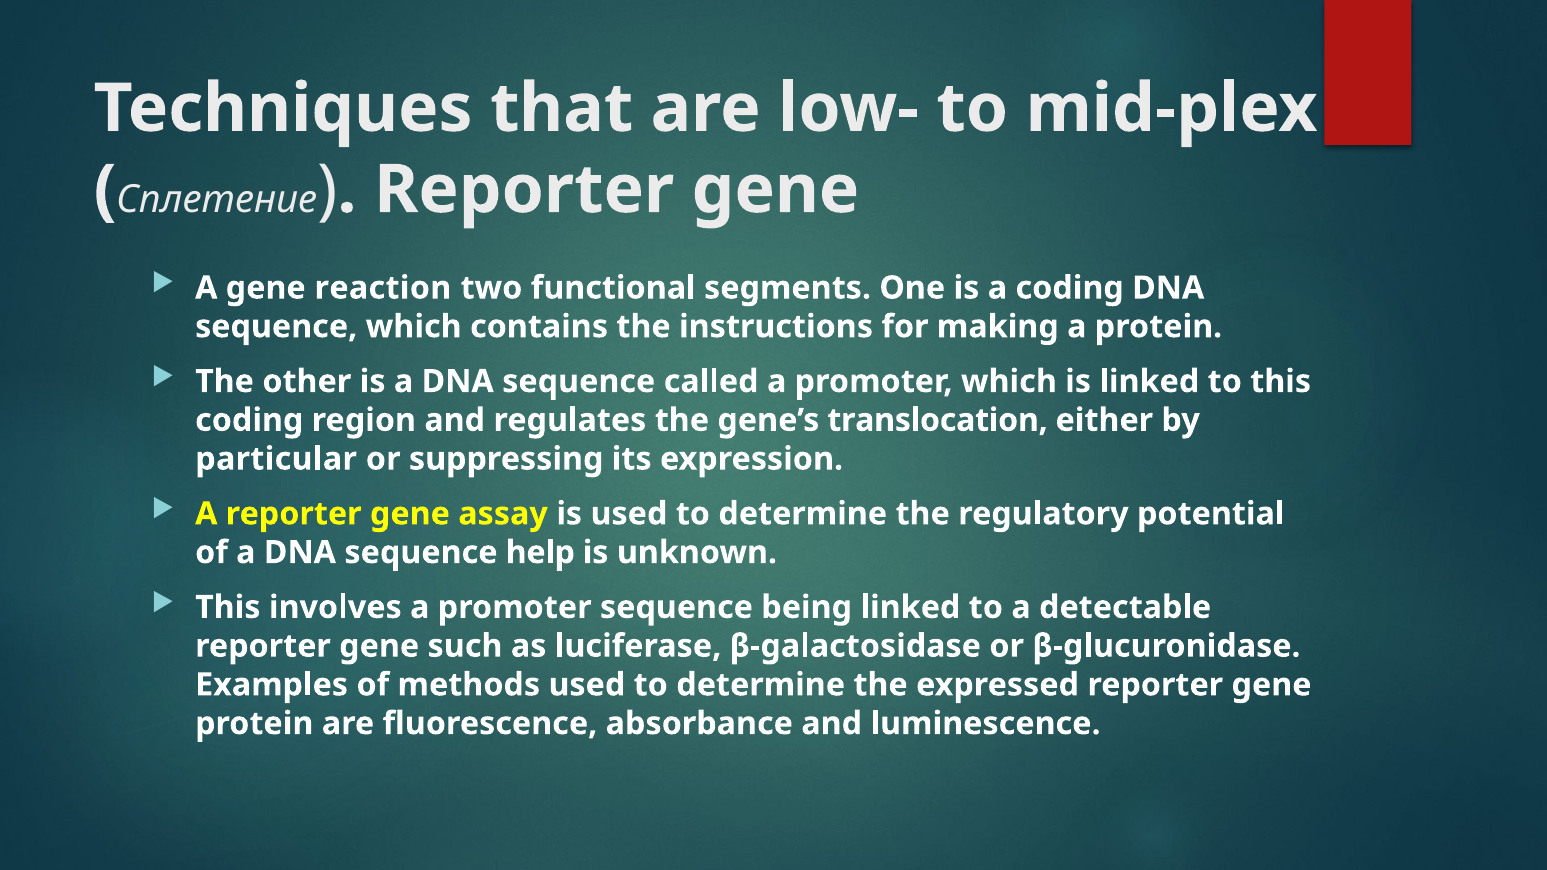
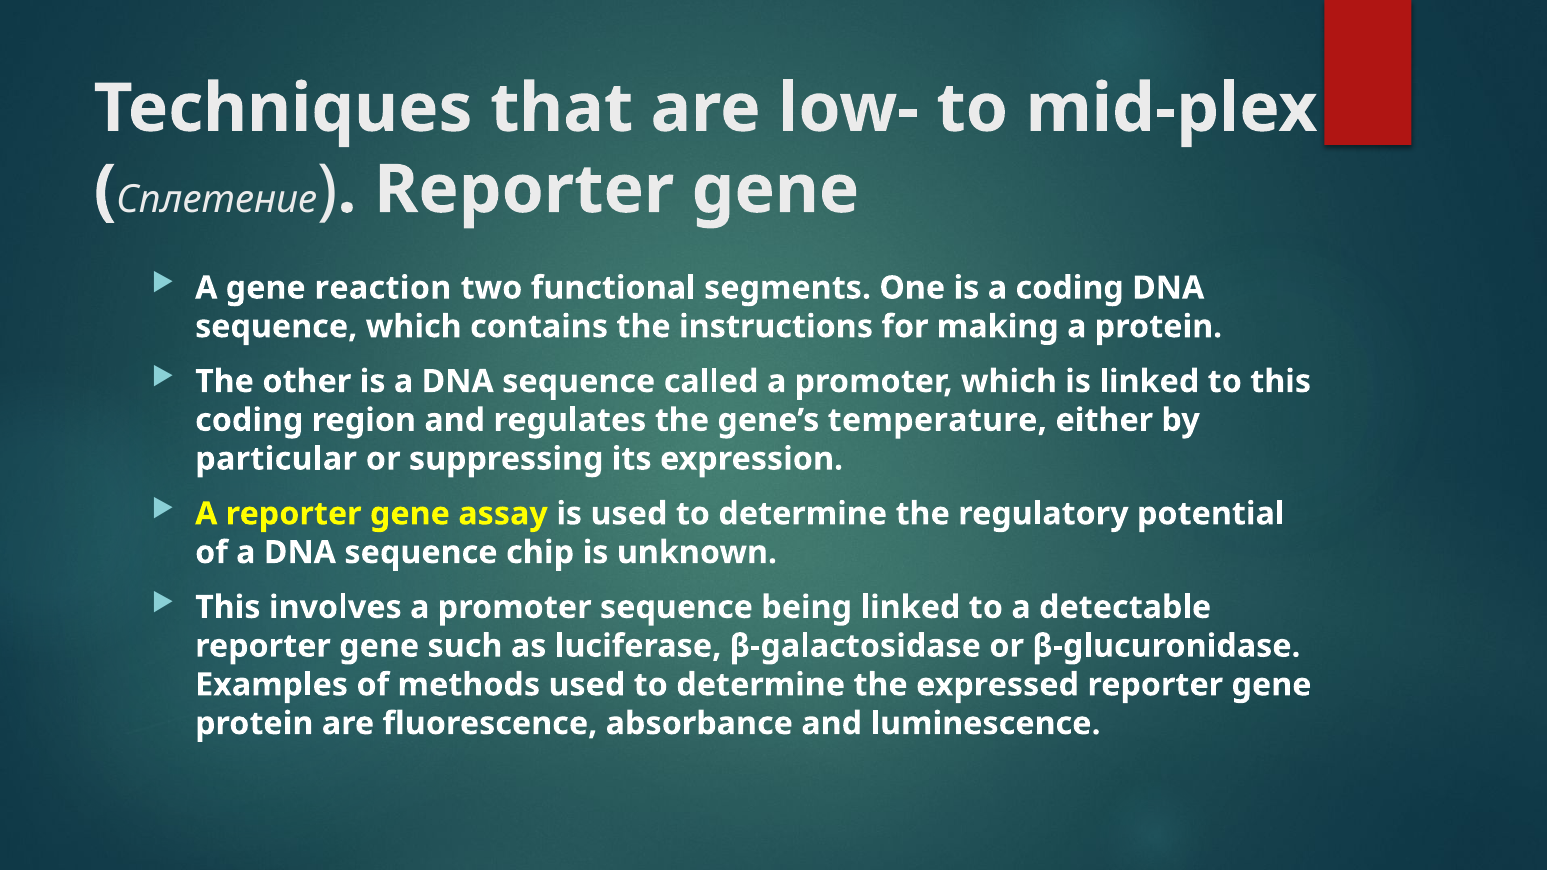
translocation: translocation -> temperature
help: help -> chip
